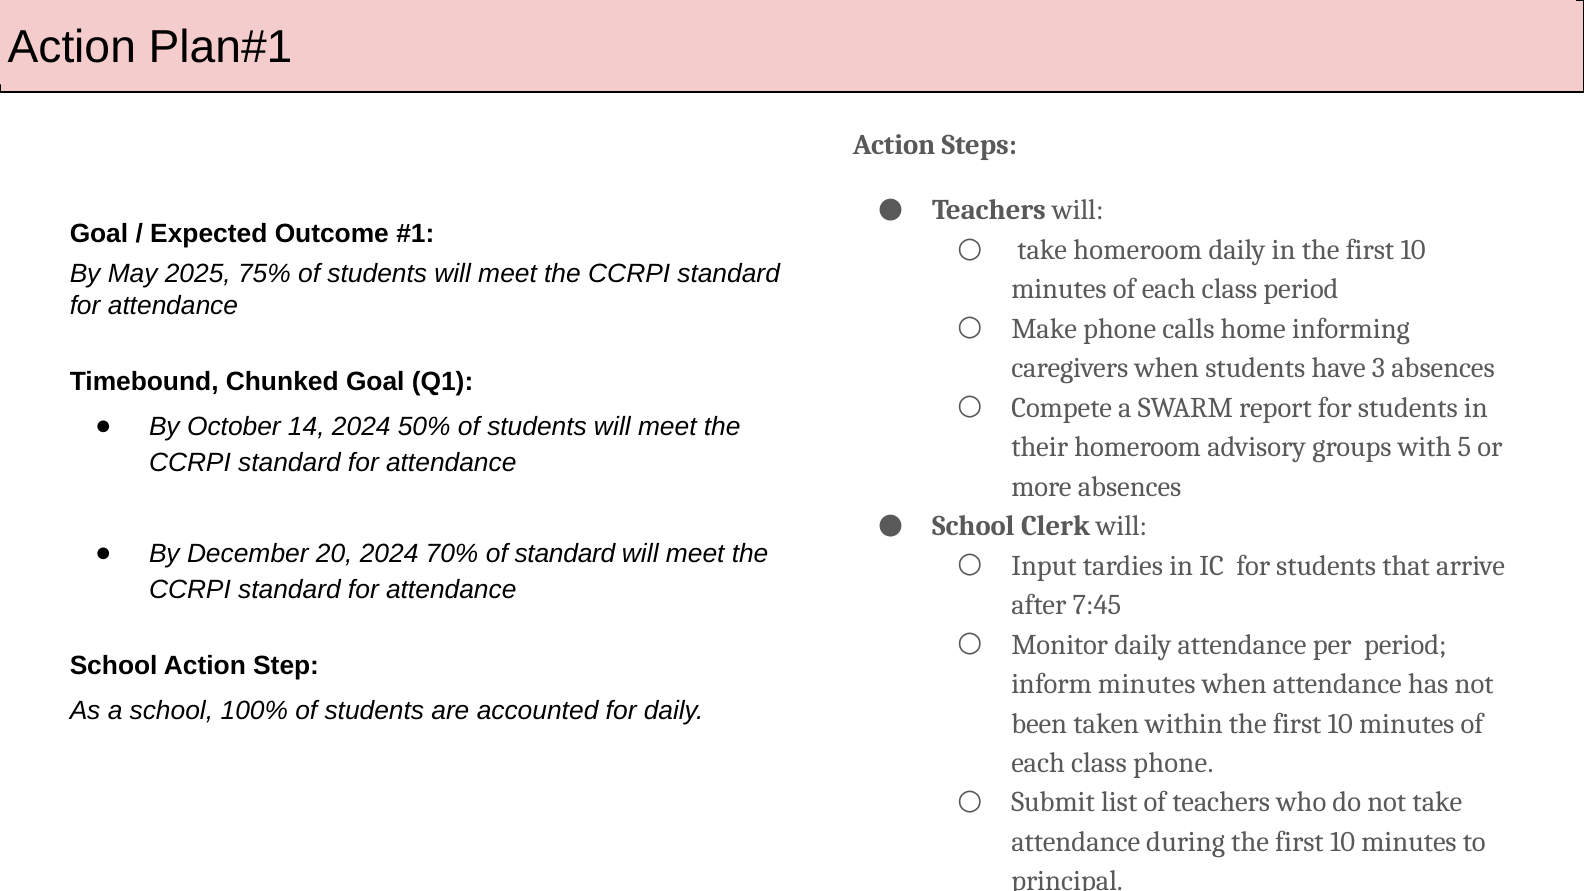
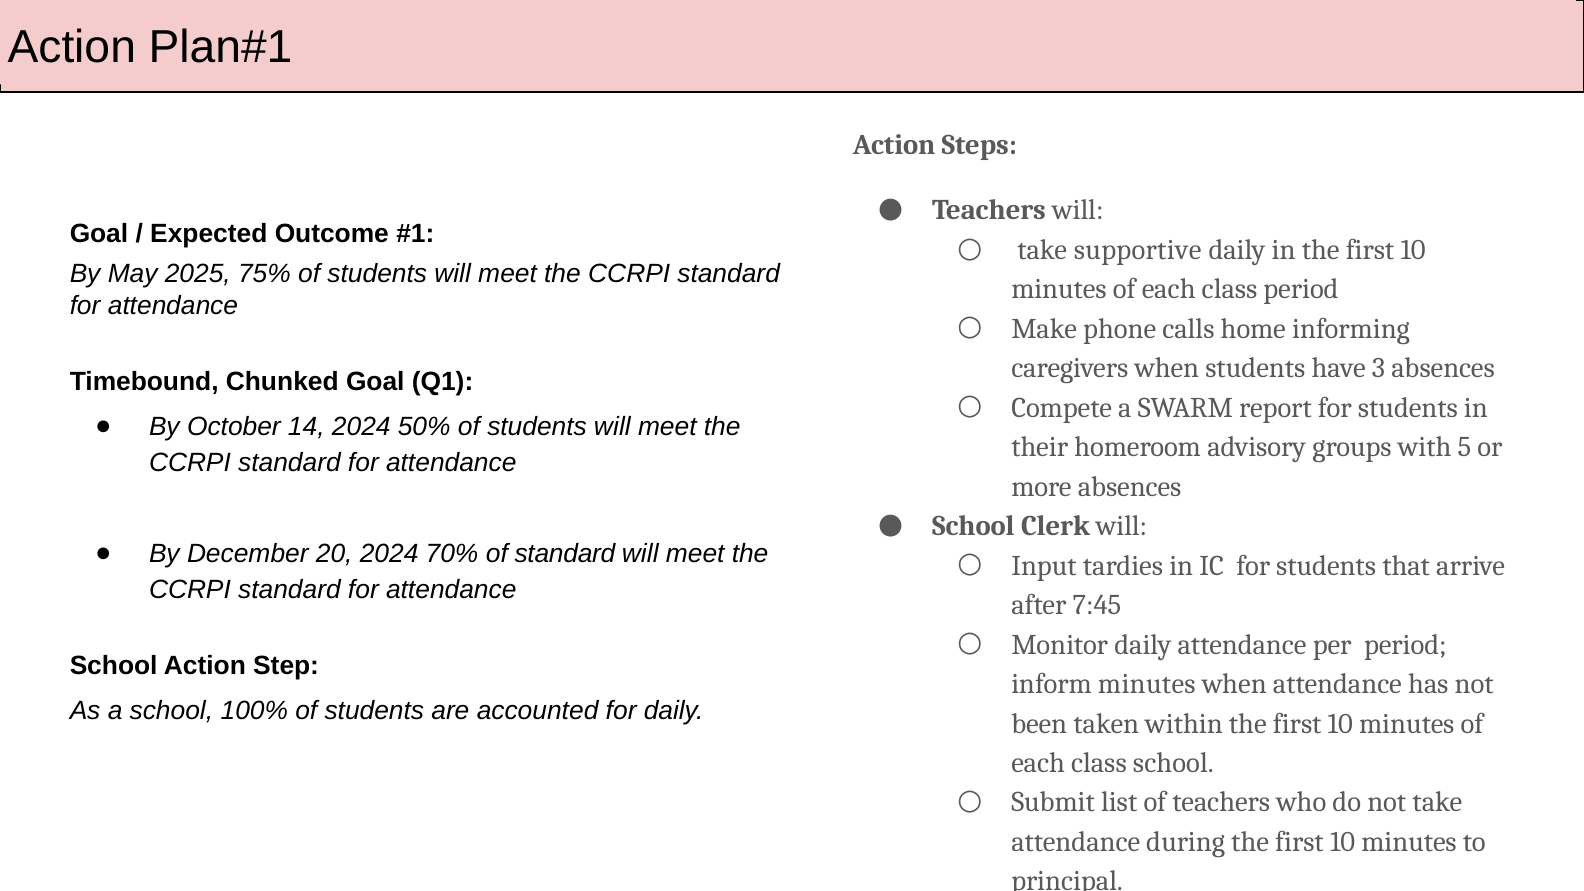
take homeroom: homeroom -> supportive
class phone: phone -> school
